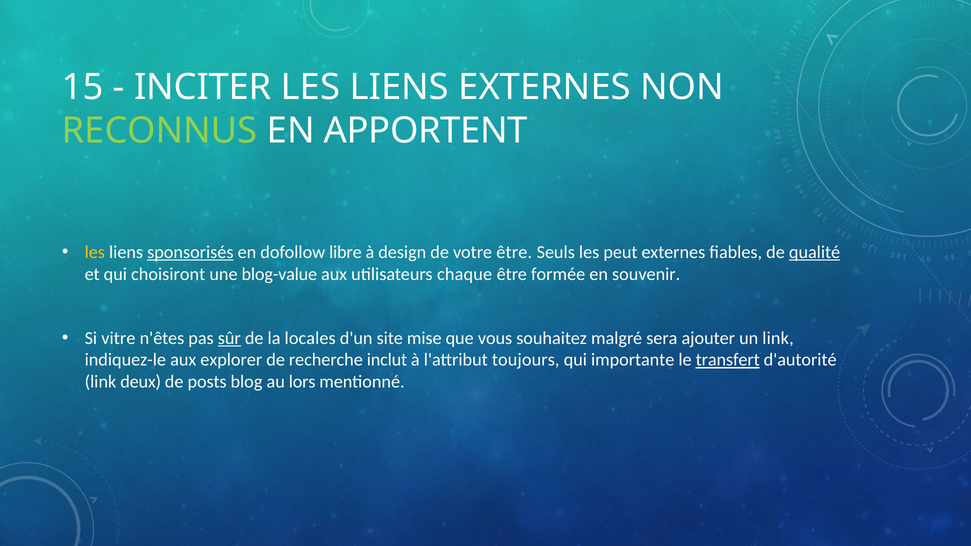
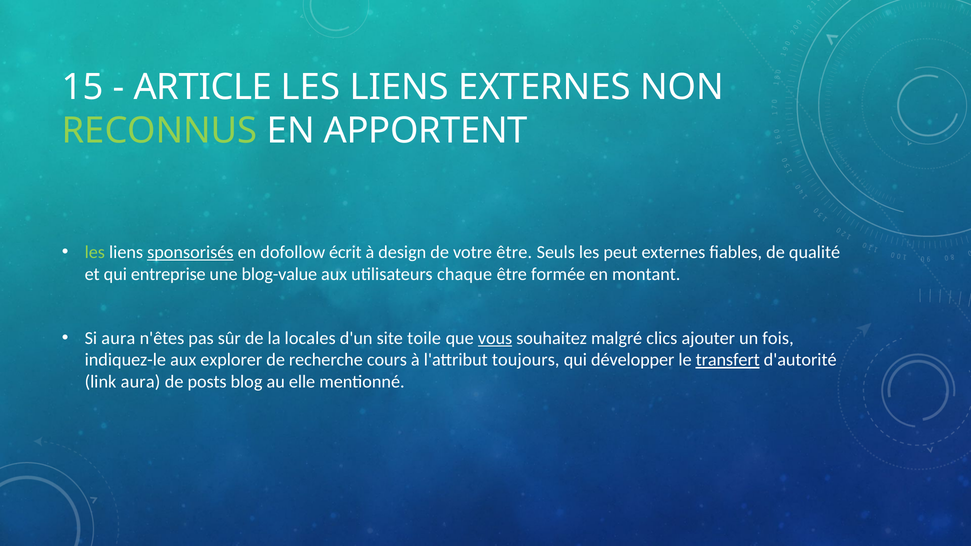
INCITER: INCITER -> ARTICLE
les at (95, 252) colour: yellow -> light green
libre: libre -> écrit
qualité underline: present -> none
choisiront: choisiront -> entreprise
souvenir: souvenir -> montant
Si vitre: vitre -> aura
sûr underline: present -> none
mise: mise -> toile
vous underline: none -> present
sera: sera -> clics
un link: link -> fois
inclut: inclut -> cours
importante: importante -> développer
link deux: deux -> aura
lors: lors -> elle
